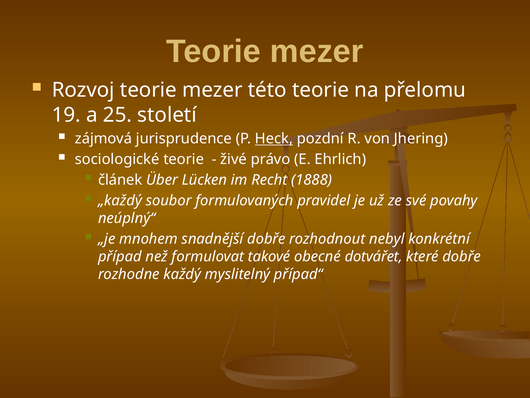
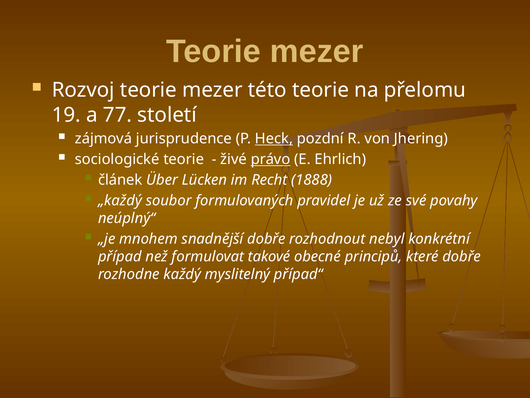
25: 25 -> 77
právo underline: none -> present
dotvářet: dotvářet -> principů
